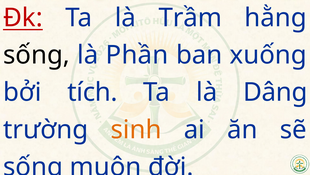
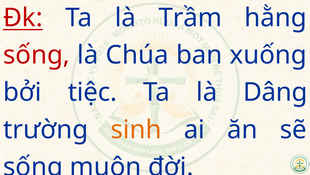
sống at (36, 55) colour: black -> red
Phần: Phần -> Chúa
tích: tích -> tiệc
